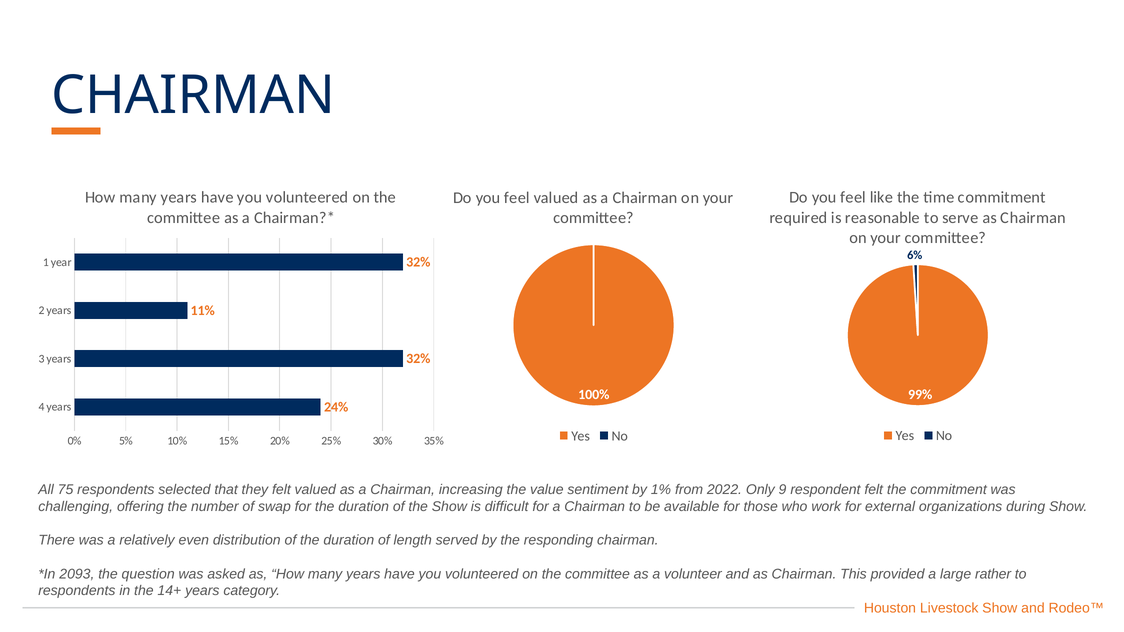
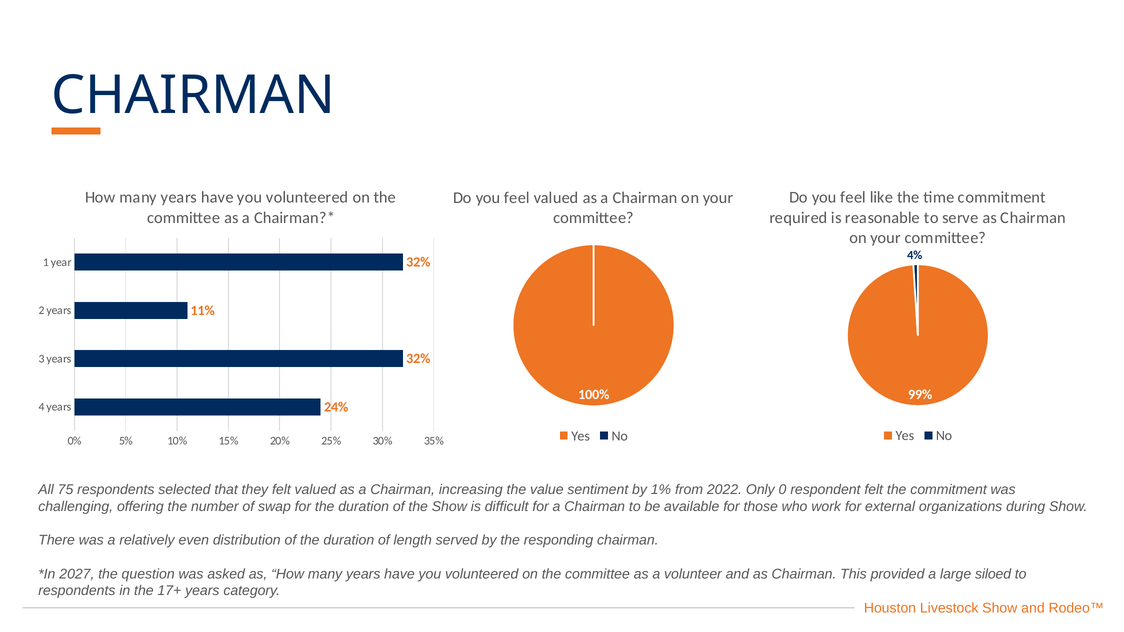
6%: 6% -> 4%
9: 9 -> 0
2093: 2093 -> 2027
rather: rather -> siloed
14+: 14+ -> 17+
